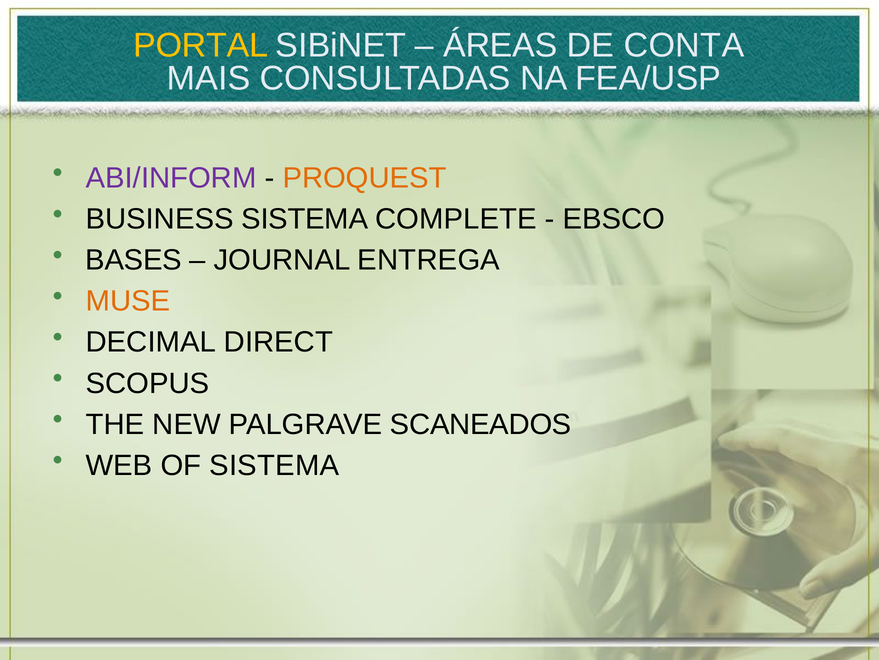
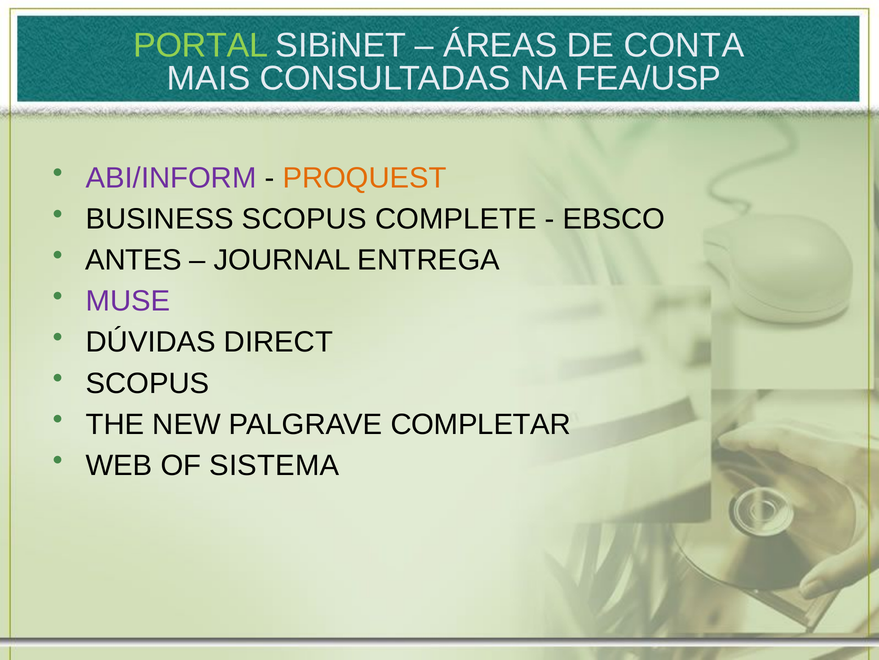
PORTAL colour: yellow -> light green
BUSINESS SISTEMA: SISTEMA -> SCOPUS
BASES: BASES -> ANTES
MUSE colour: orange -> purple
DECIMAL: DECIMAL -> DÚVIDAS
SCANEADOS: SCANEADOS -> COMPLETAR
